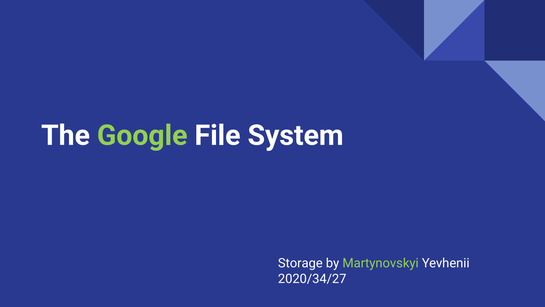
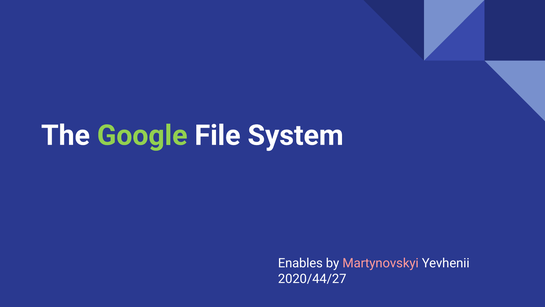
Storage: Storage -> Enables
Martynovskyi colour: light green -> pink
2020/34/27: 2020/34/27 -> 2020/44/27
